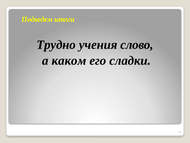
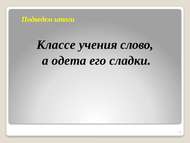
Трудно: Трудно -> Классе
каком: каком -> одета
